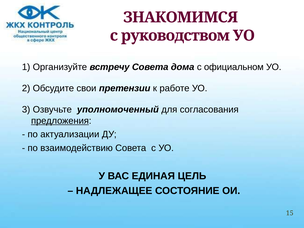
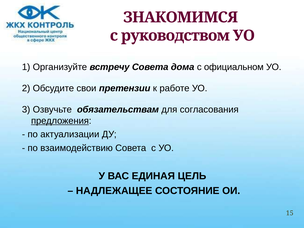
уполномоченный: уполномоченный -> обязательствам
